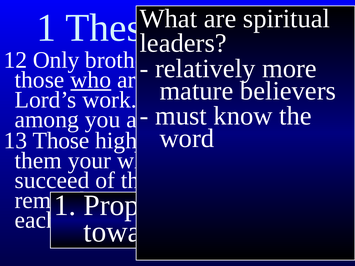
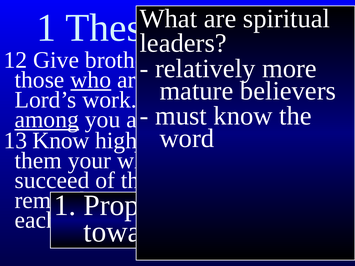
12 Only: Only -> Give
among underline: none -> present
13 Those: Those -> Know
